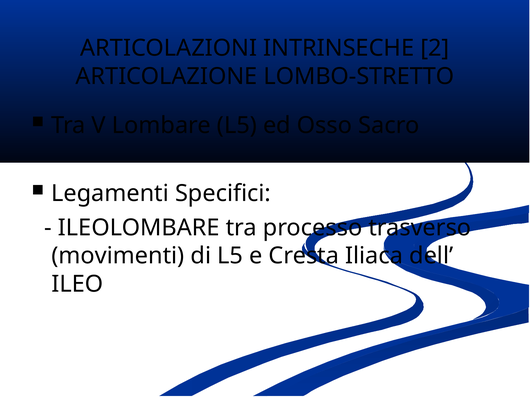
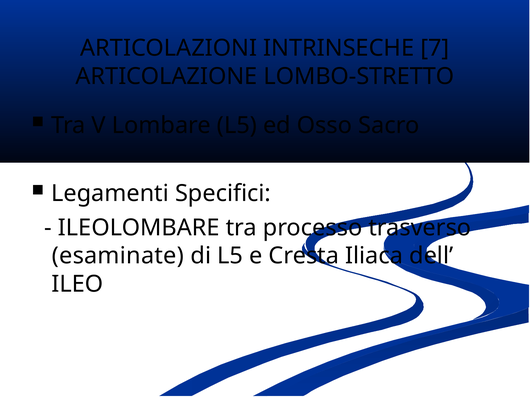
2: 2 -> 7
movimenti: movimenti -> esaminate
